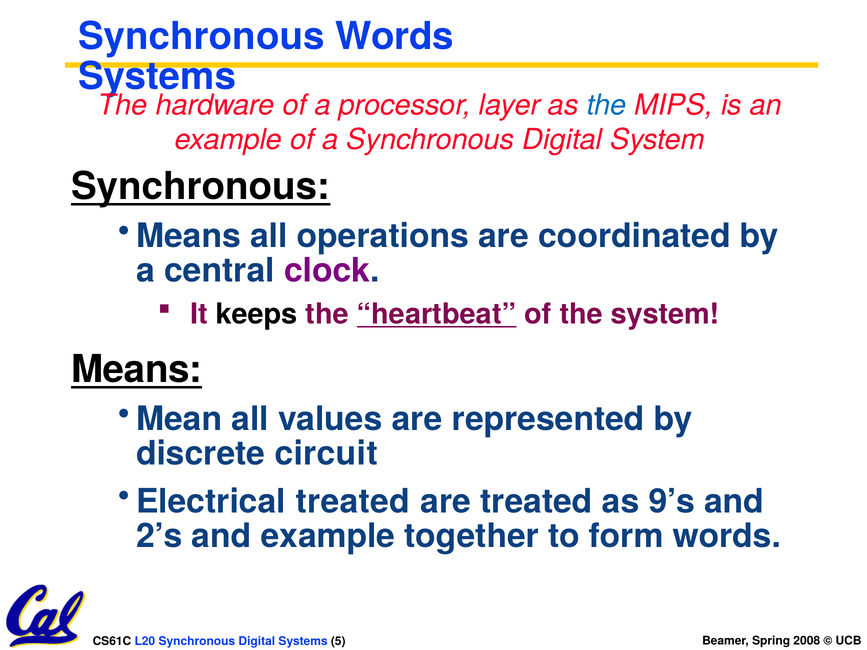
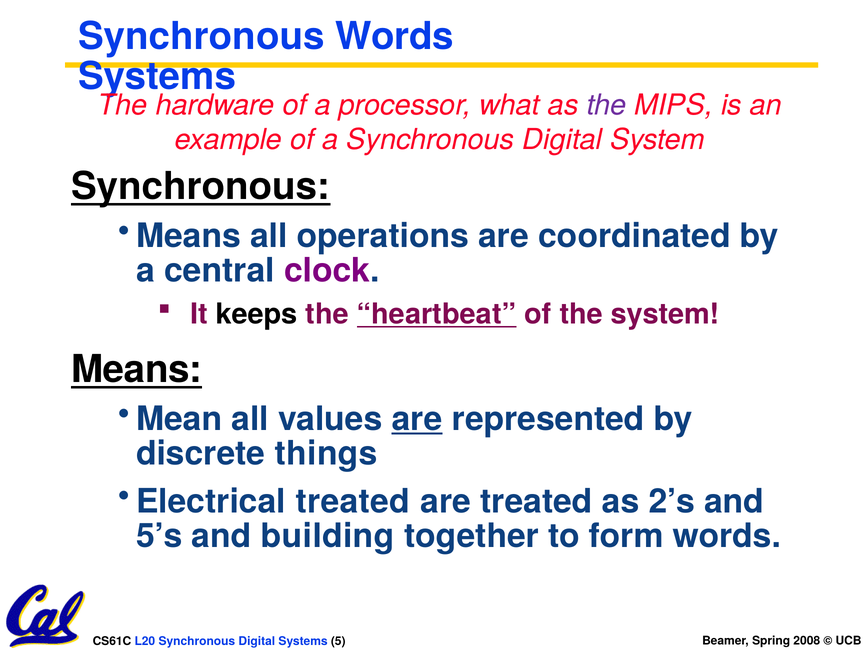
layer: layer -> what
the at (607, 105) colour: blue -> purple
are at (417, 419) underline: none -> present
circuit: circuit -> things
9’s: 9’s -> 2’s
2’s: 2’s -> 5’s
and example: example -> building
